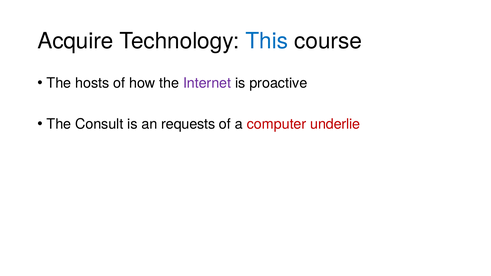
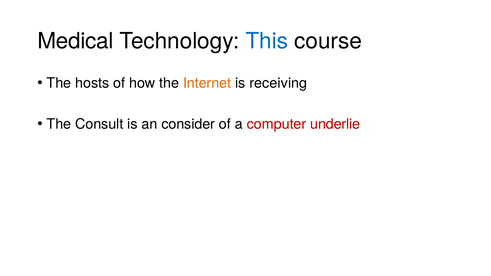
Acquire: Acquire -> Medical
Internet colour: purple -> orange
proactive: proactive -> receiving
requests: requests -> consider
